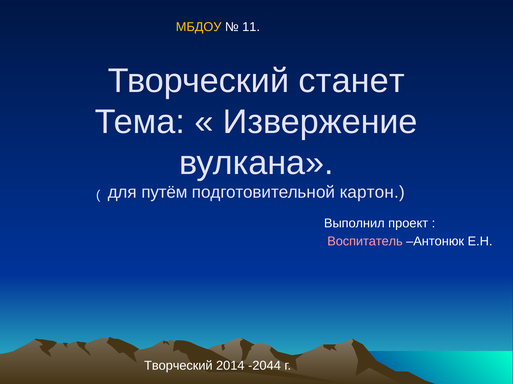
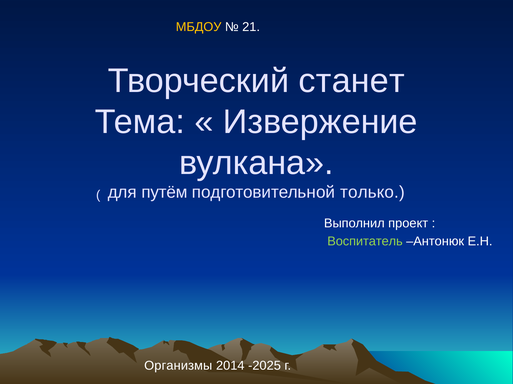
11: 11 -> 21
картон: картон -> только
Воспитатель colour: pink -> light green
Творческий at (178, 366): Творческий -> Организмы
-2044: -2044 -> -2025
